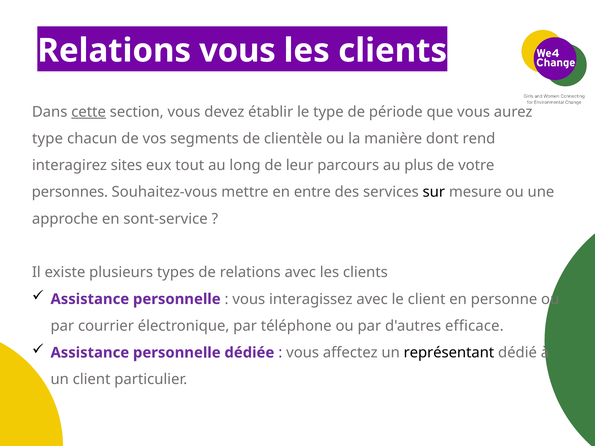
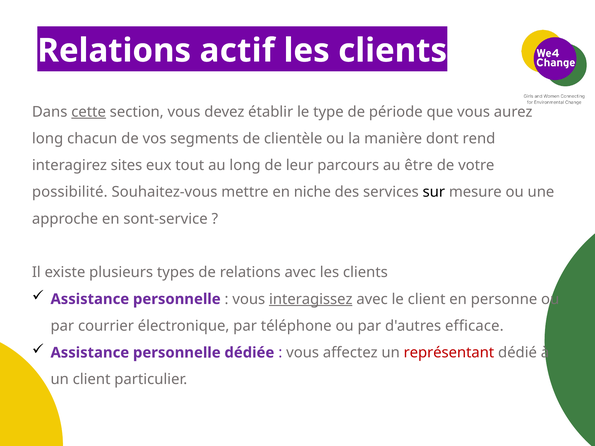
Relations vous: vous -> actif
type at (48, 139): type -> long
plus: plus -> être
personnes: personnes -> possibilité
entre: entre -> niche
interagissez underline: none -> present
représentant colour: black -> red
